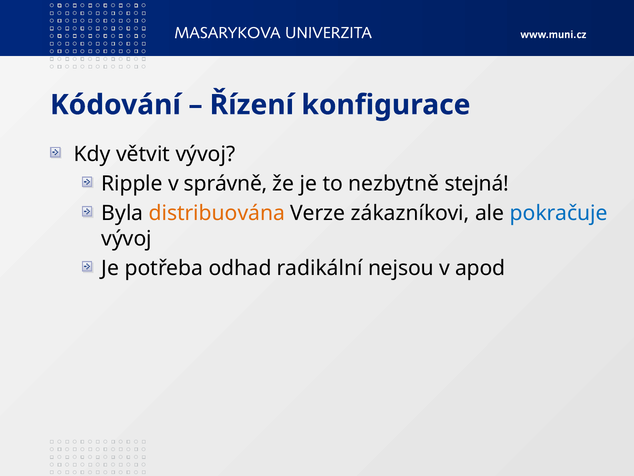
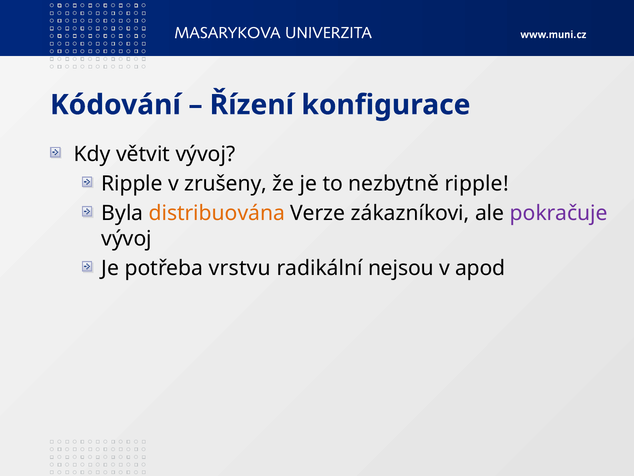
správně: správně -> zrušeny
nezbytně stejná: stejná -> ripple
pokračuje colour: blue -> purple
odhad: odhad -> vrstvu
